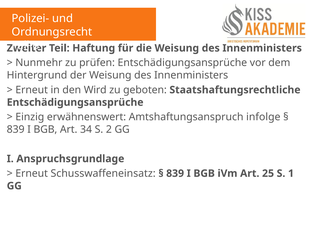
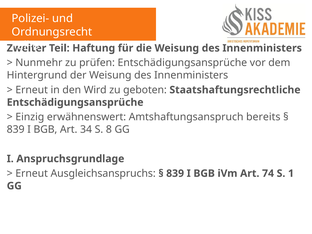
infolge: infolge -> bereits
2: 2 -> 8
Schusswaffeneinsatz: Schusswaffeneinsatz -> Ausgleichsanspruchs
25: 25 -> 74
